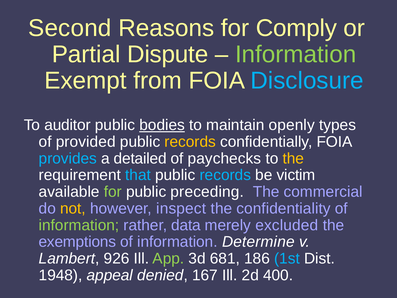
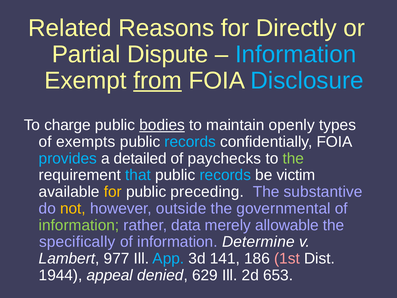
Second: Second -> Related
Comply: Comply -> Directly
Information at (296, 54) colour: light green -> light blue
from underline: none -> present
auditor: auditor -> charge
provided: provided -> exempts
records at (190, 142) colour: yellow -> light blue
the at (293, 158) colour: yellow -> light green
for at (113, 192) colour: light green -> yellow
commercial: commercial -> substantive
inspect: inspect -> outside
confidentiality: confidentiality -> governmental
excluded: excluded -> allowable
exemptions: exemptions -> specifically
926: 926 -> 977
App colour: light green -> light blue
681: 681 -> 141
1st colour: light blue -> pink
1948: 1948 -> 1944
167: 167 -> 629
400: 400 -> 653
